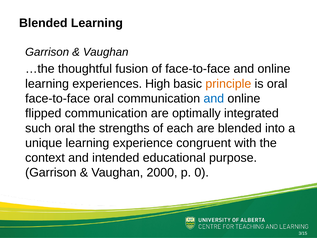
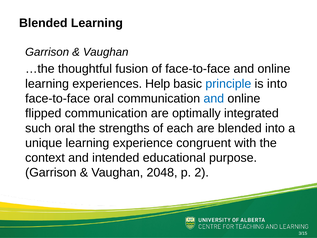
High: High -> Help
principle colour: orange -> blue
is oral: oral -> into
2000: 2000 -> 2048
0: 0 -> 2
